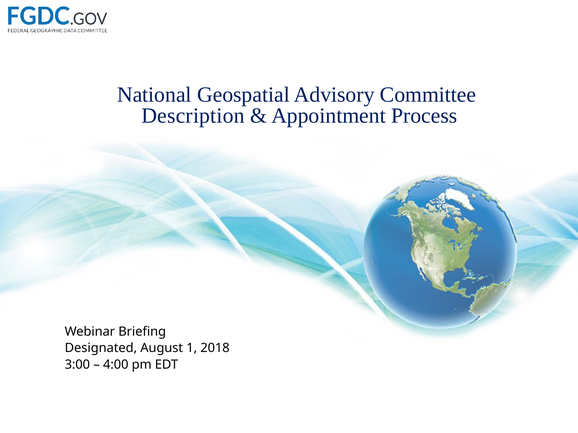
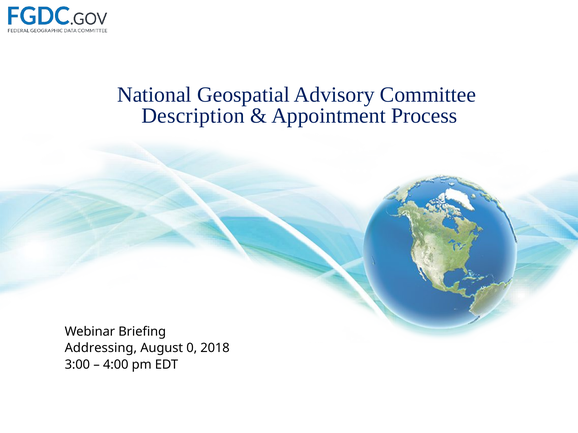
Designated: Designated -> Addressing
1: 1 -> 0
